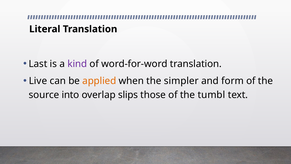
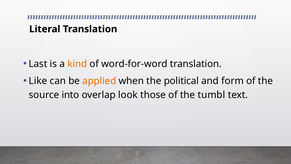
kind colour: purple -> orange
Live: Live -> Like
simpler: simpler -> political
slips: slips -> look
